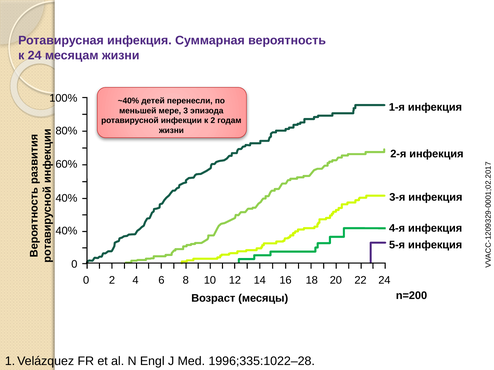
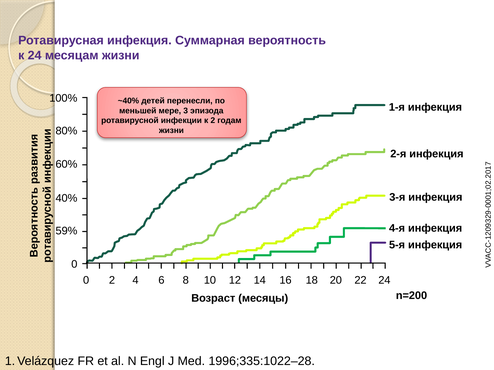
40% at (66, 231): 40% -> 59%
